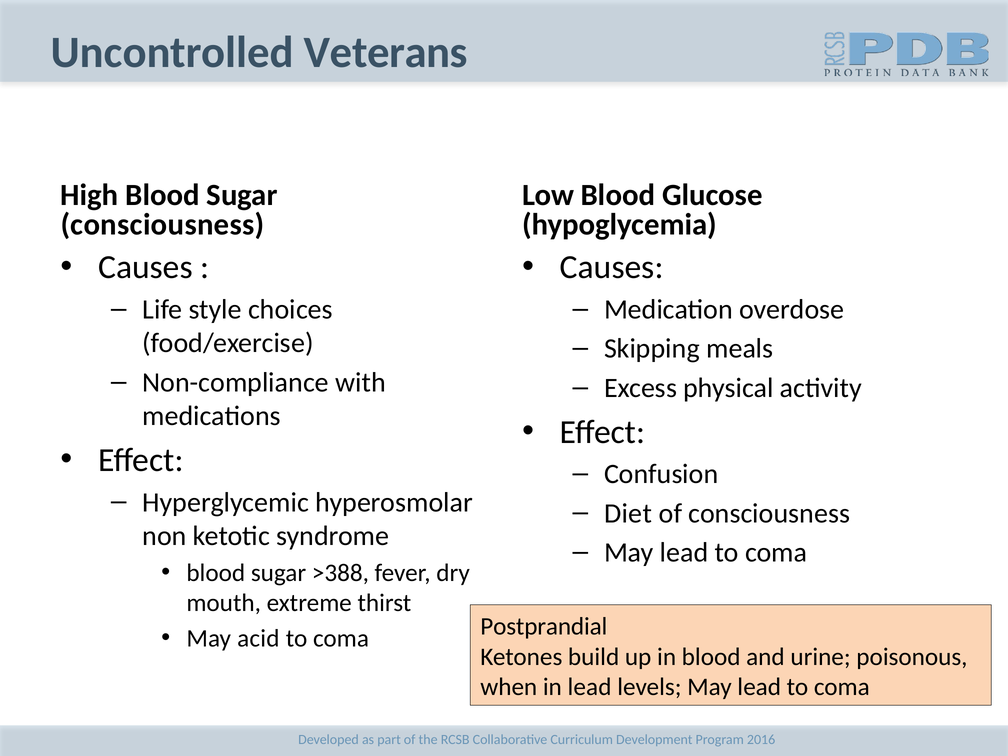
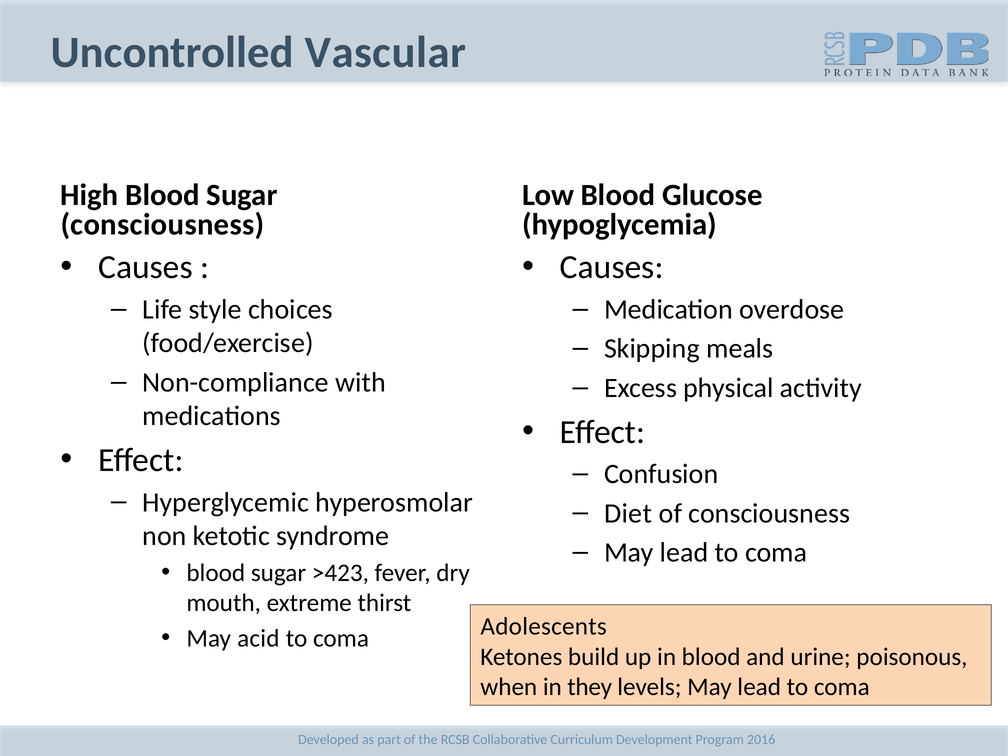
Veterans: Veterans -> Vascular
>388: >388 -> >423
Postprandial: Postprandial -> Adolescents
in lead: lead -> they
